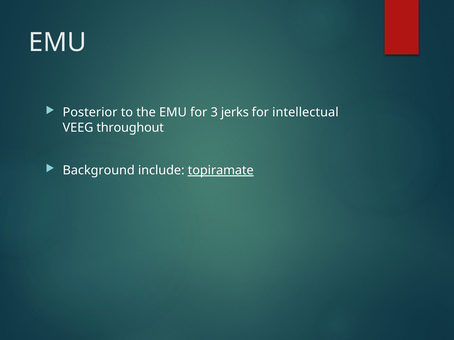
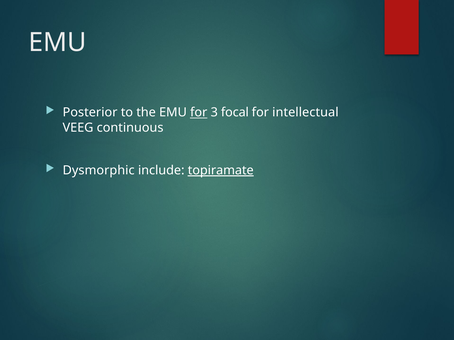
for at (199, 113) underline: none -> present
jerks: jerks -> focal
throughout: throughout -> continuous
Background: Background -> Dysmorphic
